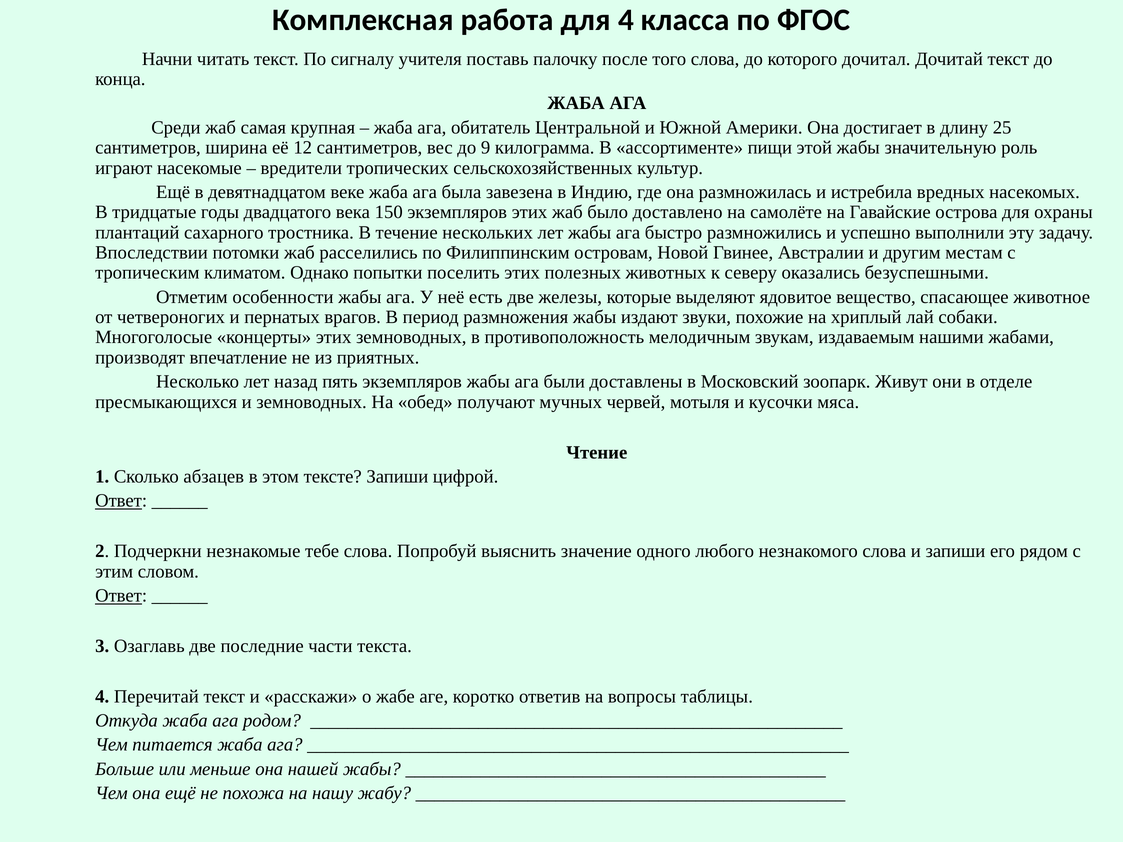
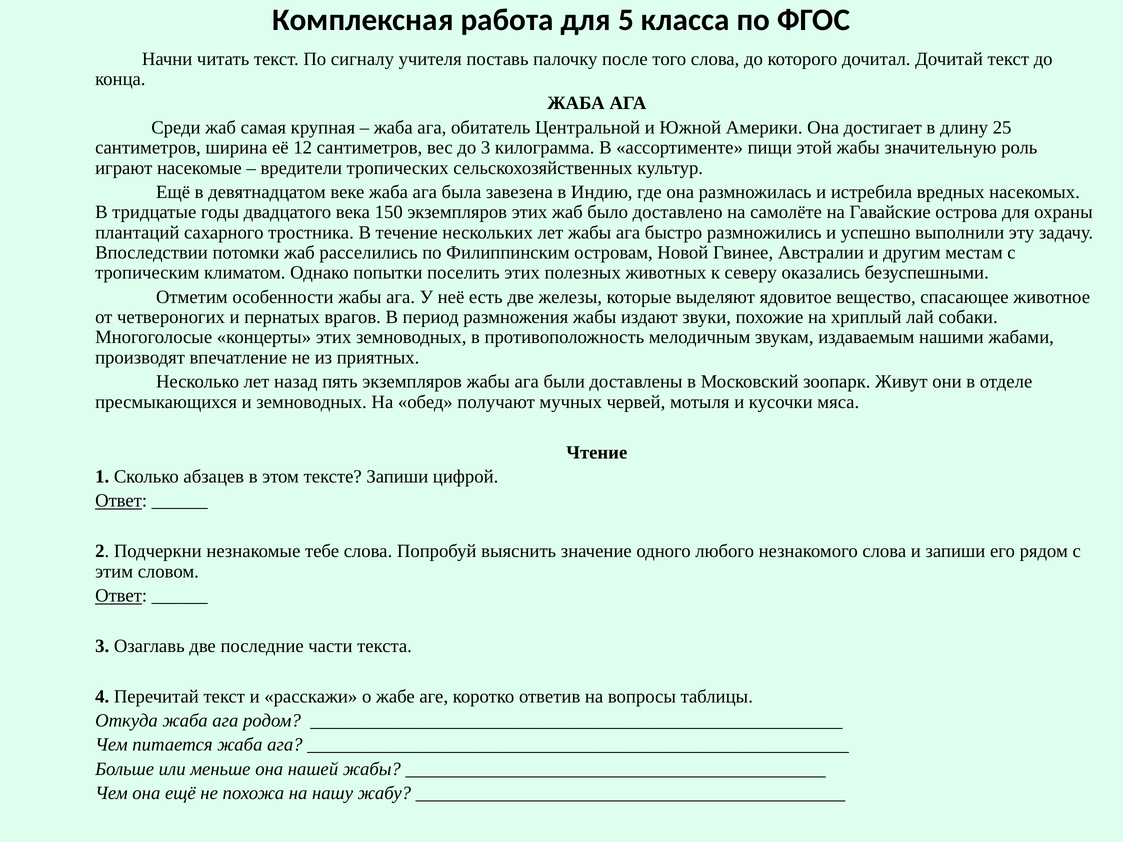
для 4: 4 -> 5
до 9: 9 -> 3
